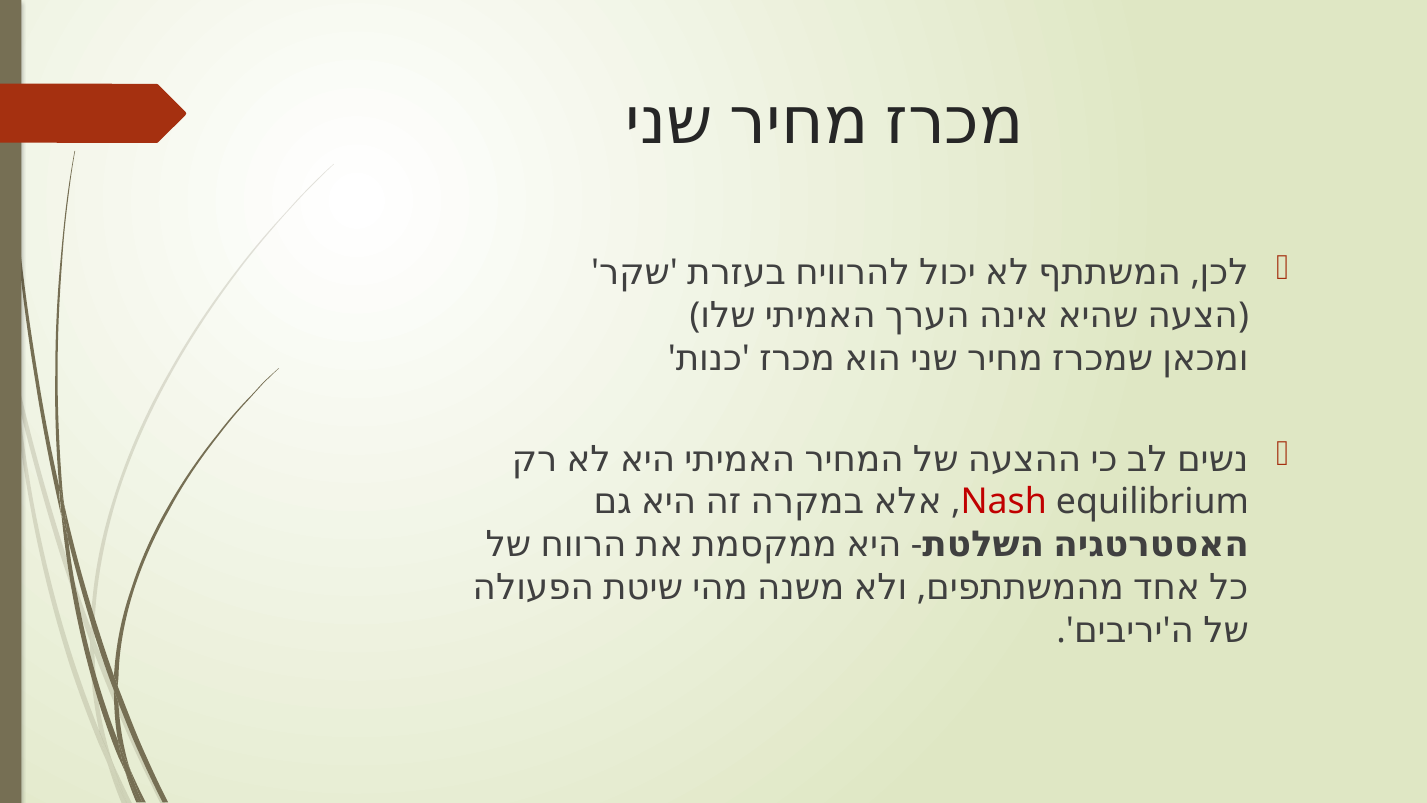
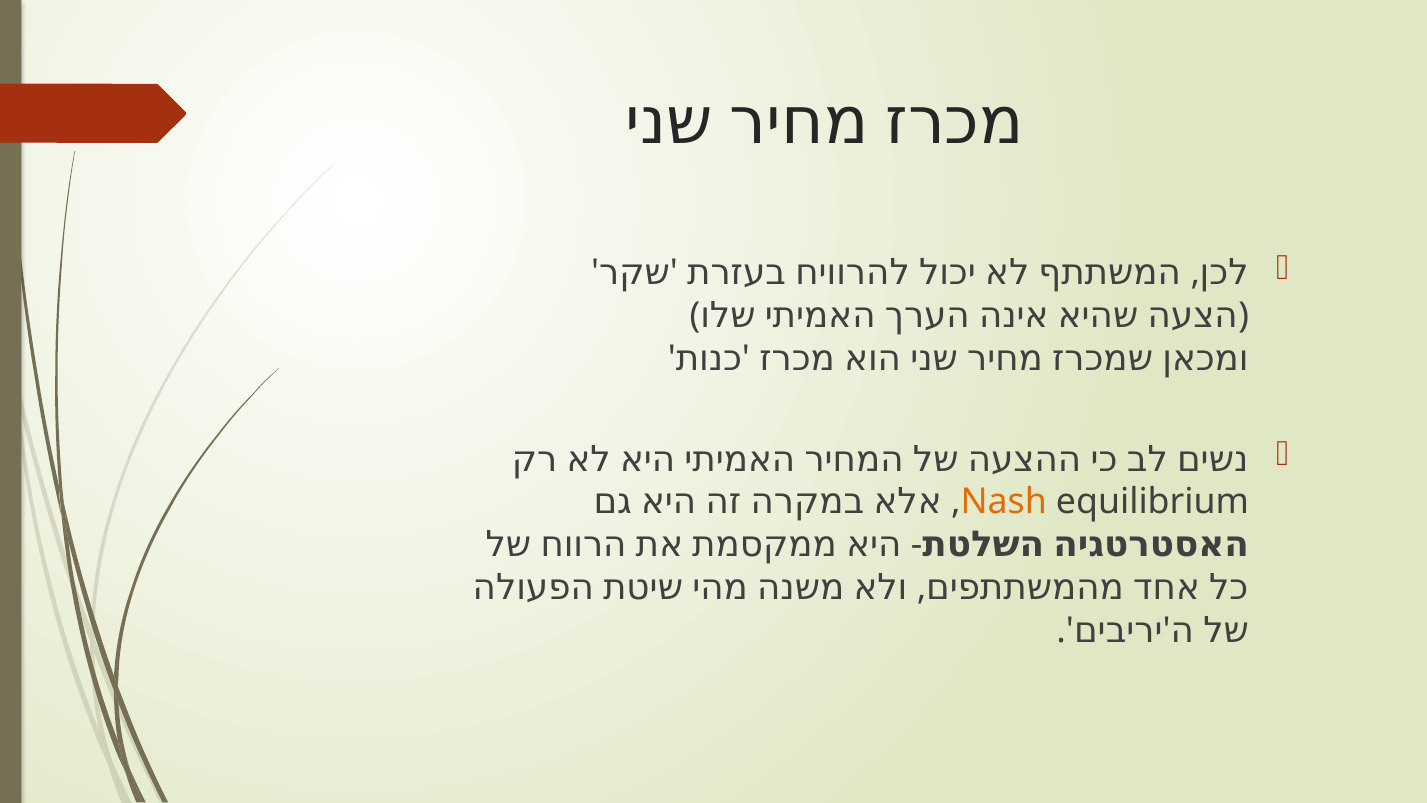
Nash colour: red -> orange
